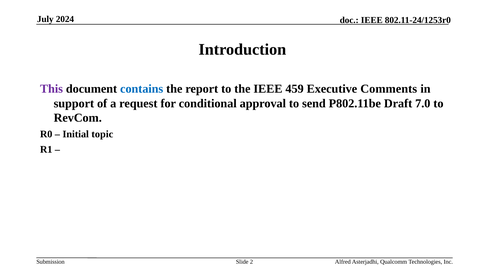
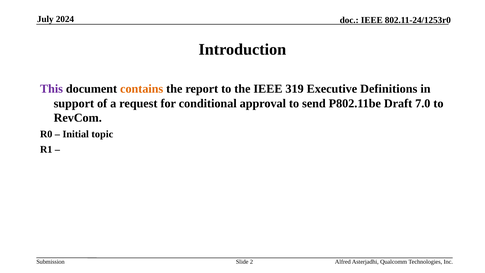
contains colour: blue -> orange
459: 459 -> 319
Comments: Comments -> Definitions
